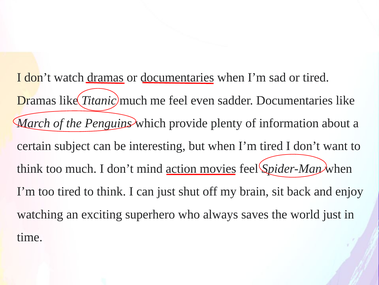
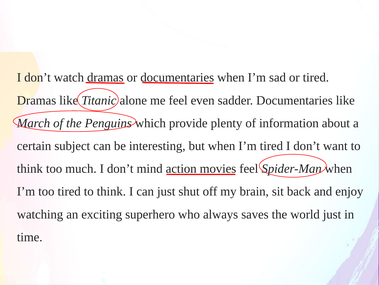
Titanic much: much -> alone
